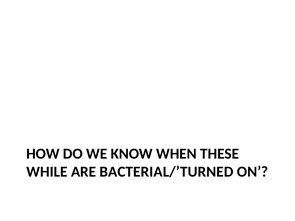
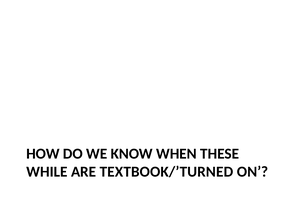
BACTERIAL/’TURNED: BACTERIAL/’TURNED -> TEXTBOOK/’TURNED
